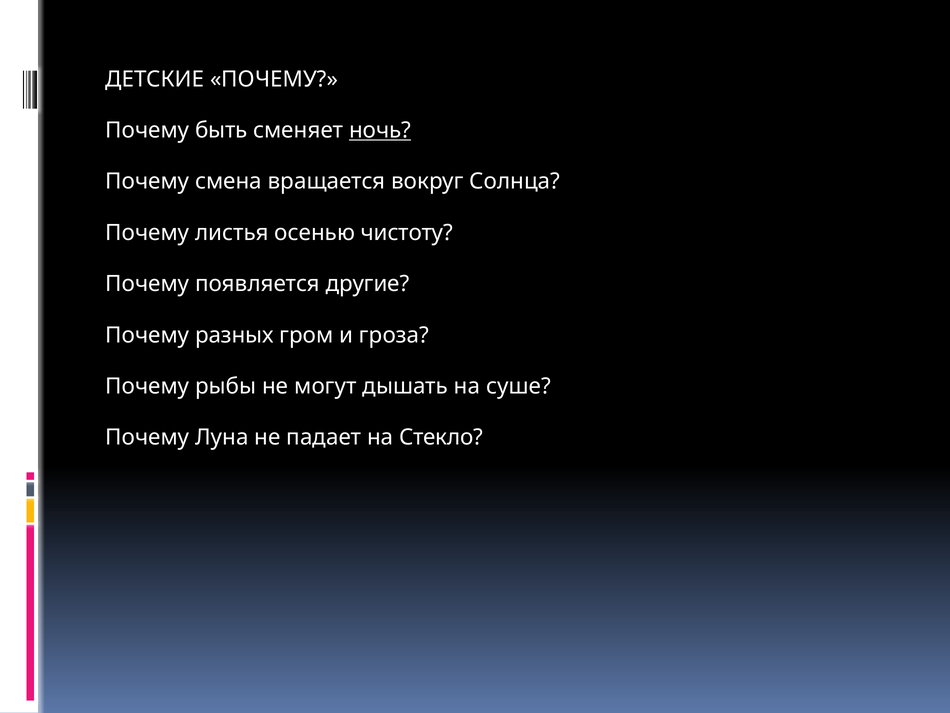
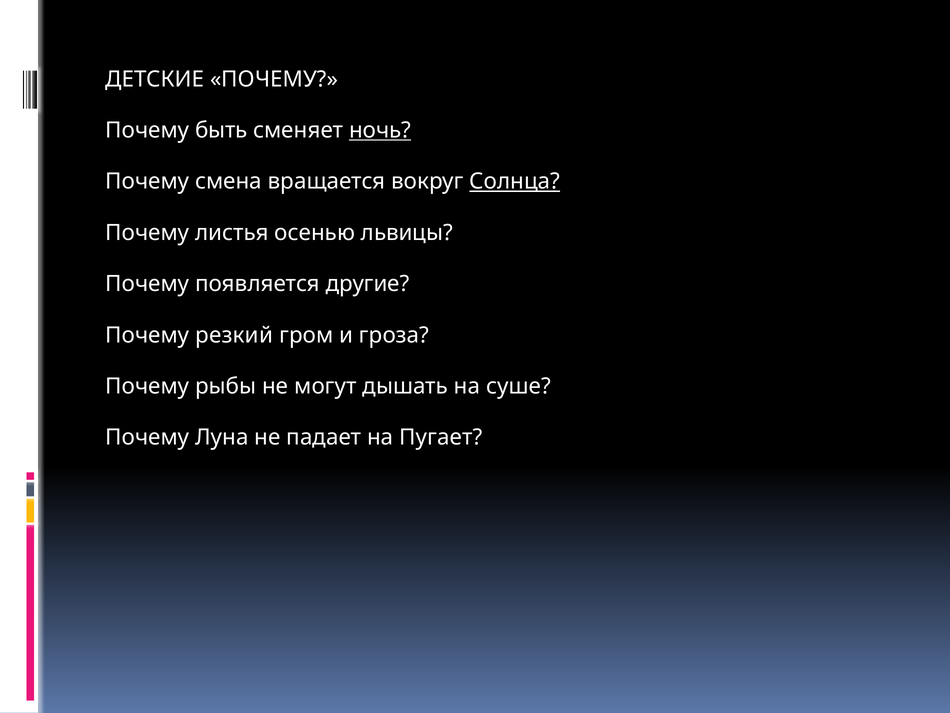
Солнца underline: none -> present
чистоту: чистоту -> львицы
разных: разных -> резкий
Стекло: Стекло -> Пугает
